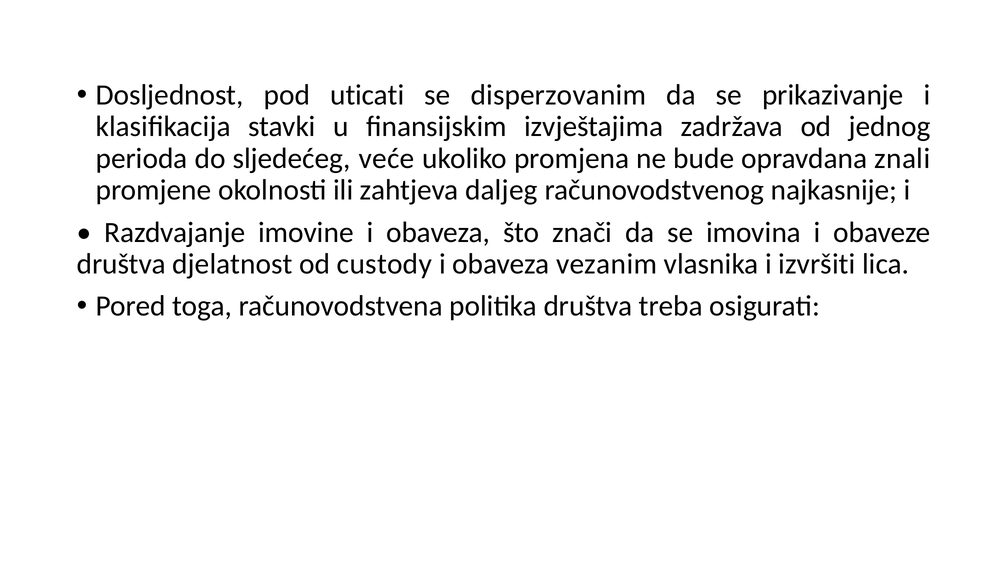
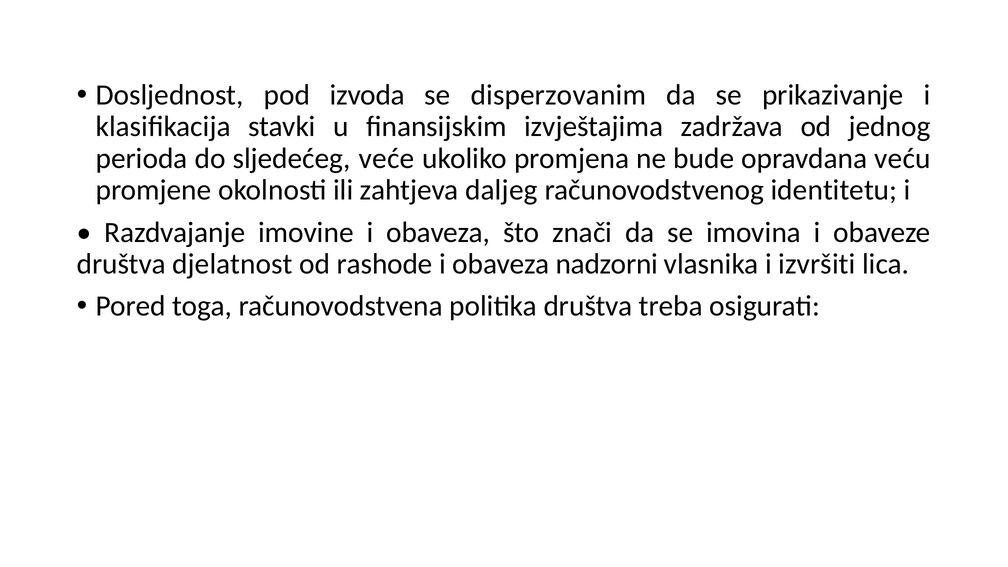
uticati: uticati -> izvoda
znali: znali -> veću
najkasnije: najkasnije -> identitetu
custody: custody -> rashode
vezanim: vezanim -> nadzorni
